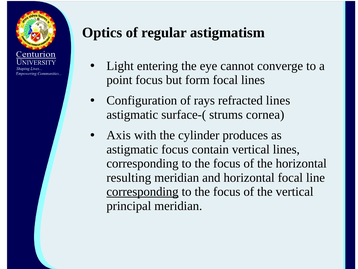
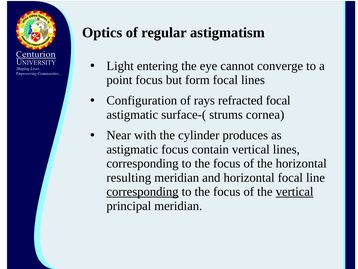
refracted lines: lines -> focal
Axis: Axis -> Near
vertical at (295, 191) underline: none -> present
